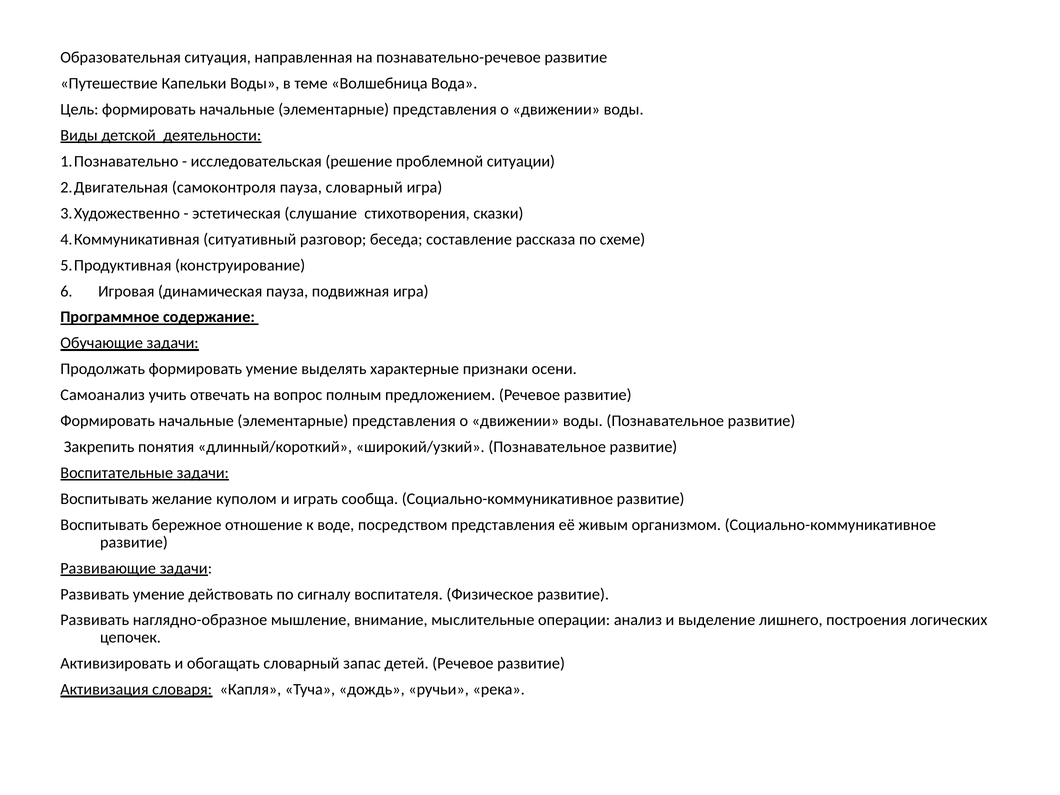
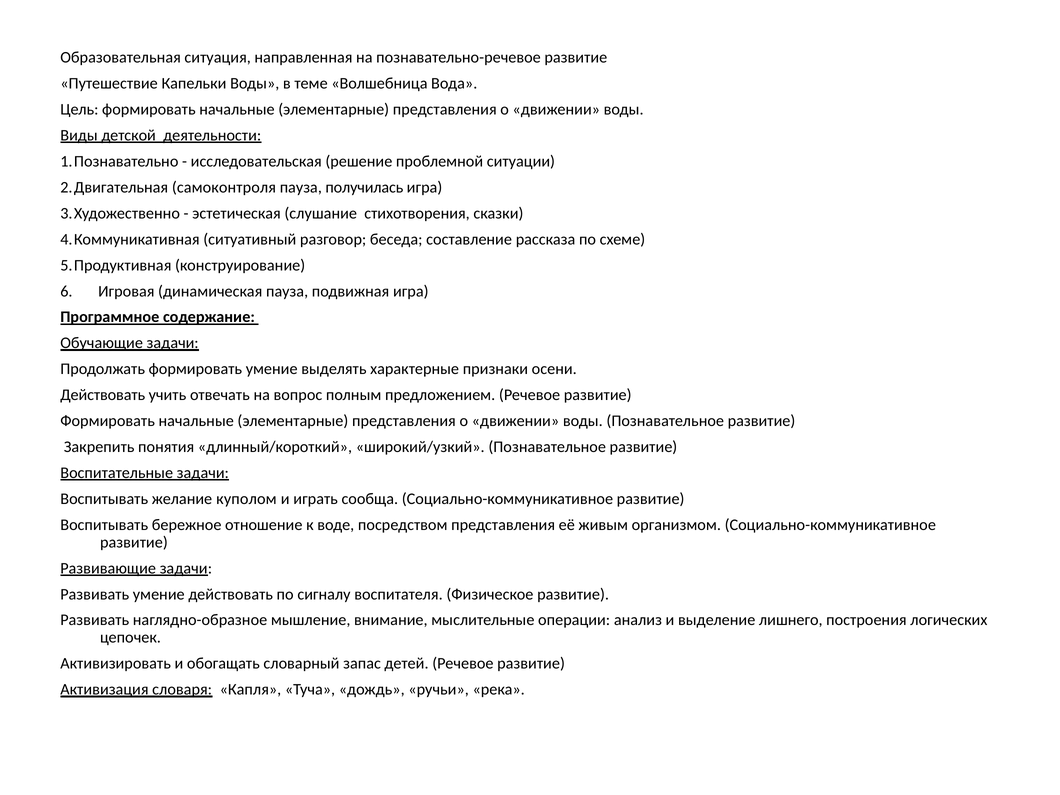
пауза словарный: словарный -> получилась
Самоанализ at (103, 395): Самоанализ -> Действовать
